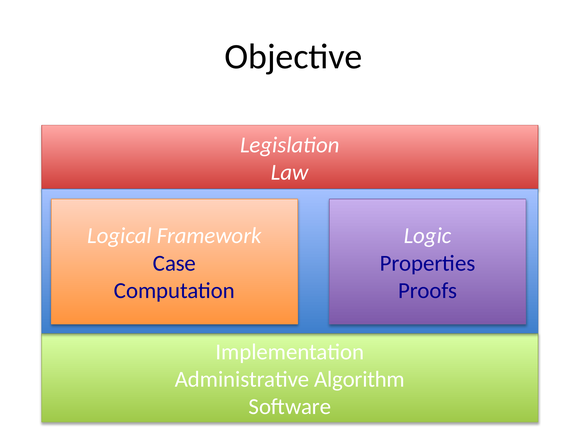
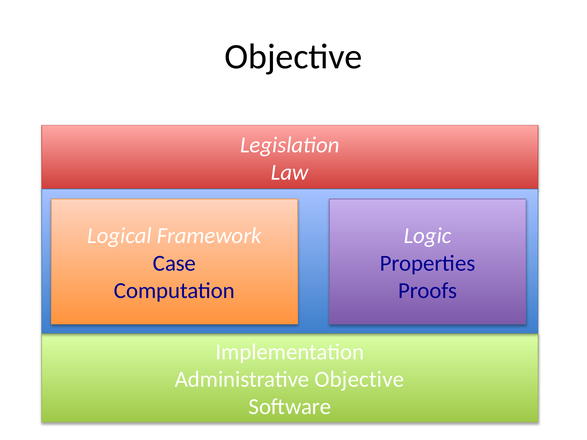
Administrative Algorithm: Algorithm -> Objective
